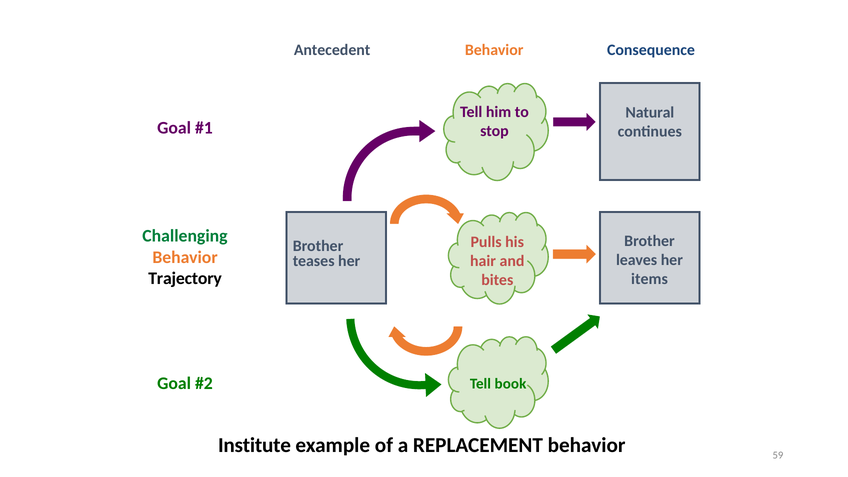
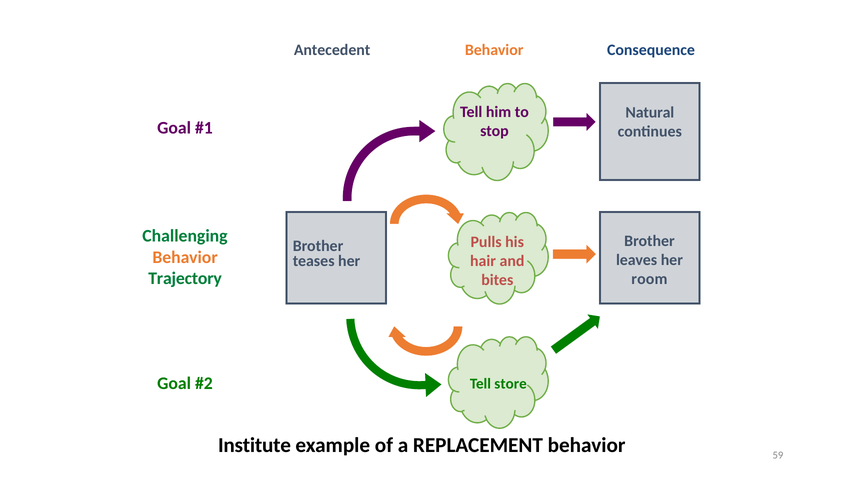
Trajectory colour: black -> green
items: items -> room
book: book -> store
